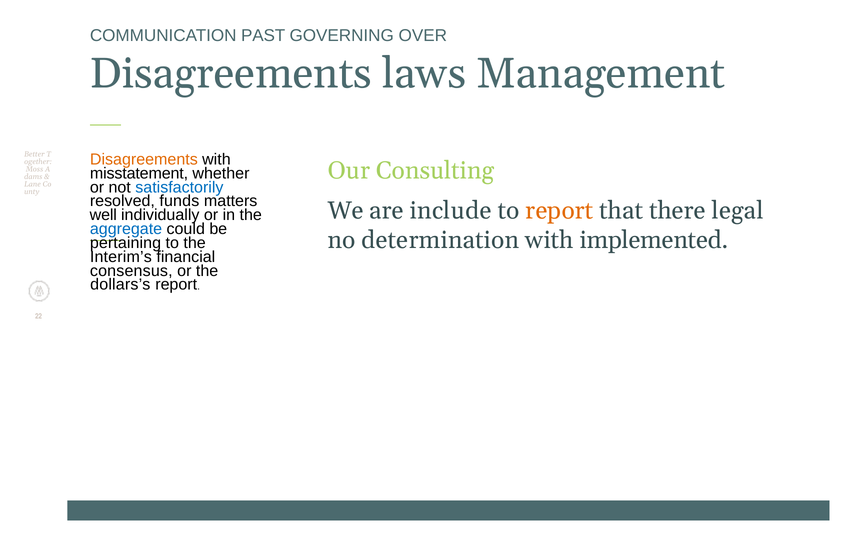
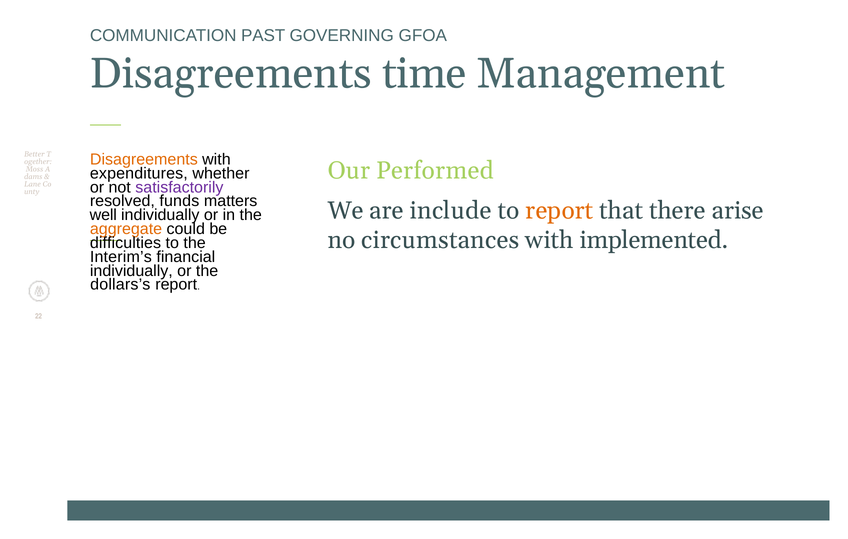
OVER: OVER -> GFOA
laws: laws -> time
Consulting: Consulting -> Performed
misstatement: misstatement -> expenditures
satisfactorily colour: blue -> purple
legal: legal -> arise
aggregate colour: blue -> orange
determination: determination -> circumstances
pertaining: pertaining -> difficulties
consensus at (131, 271): consensus -> individually
